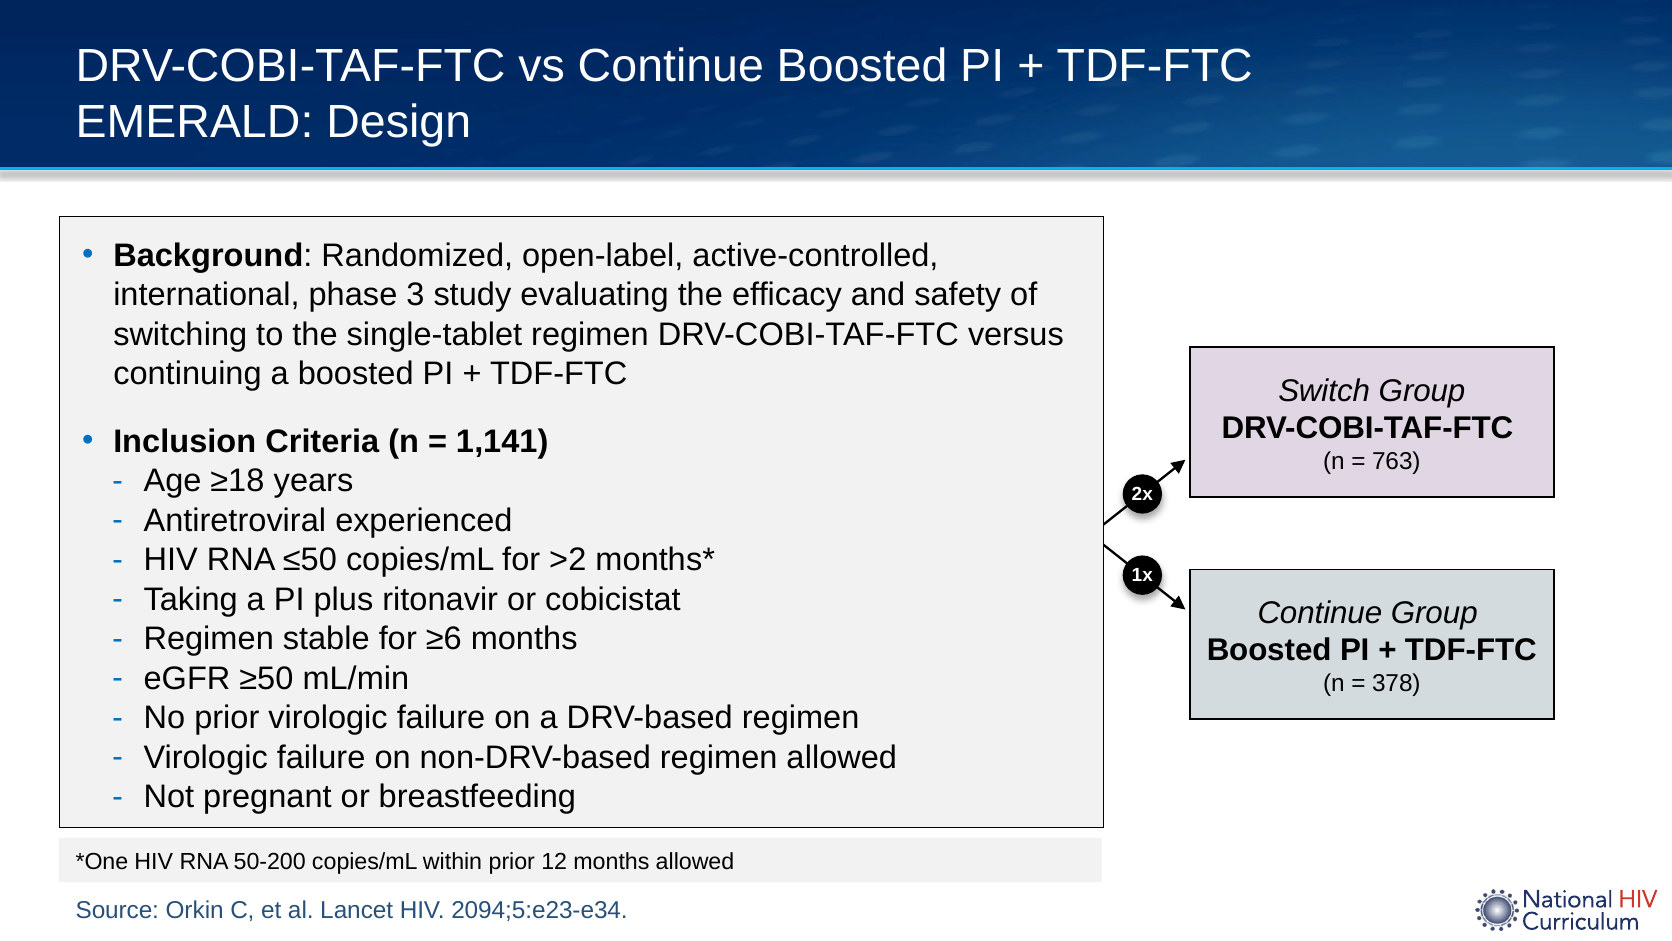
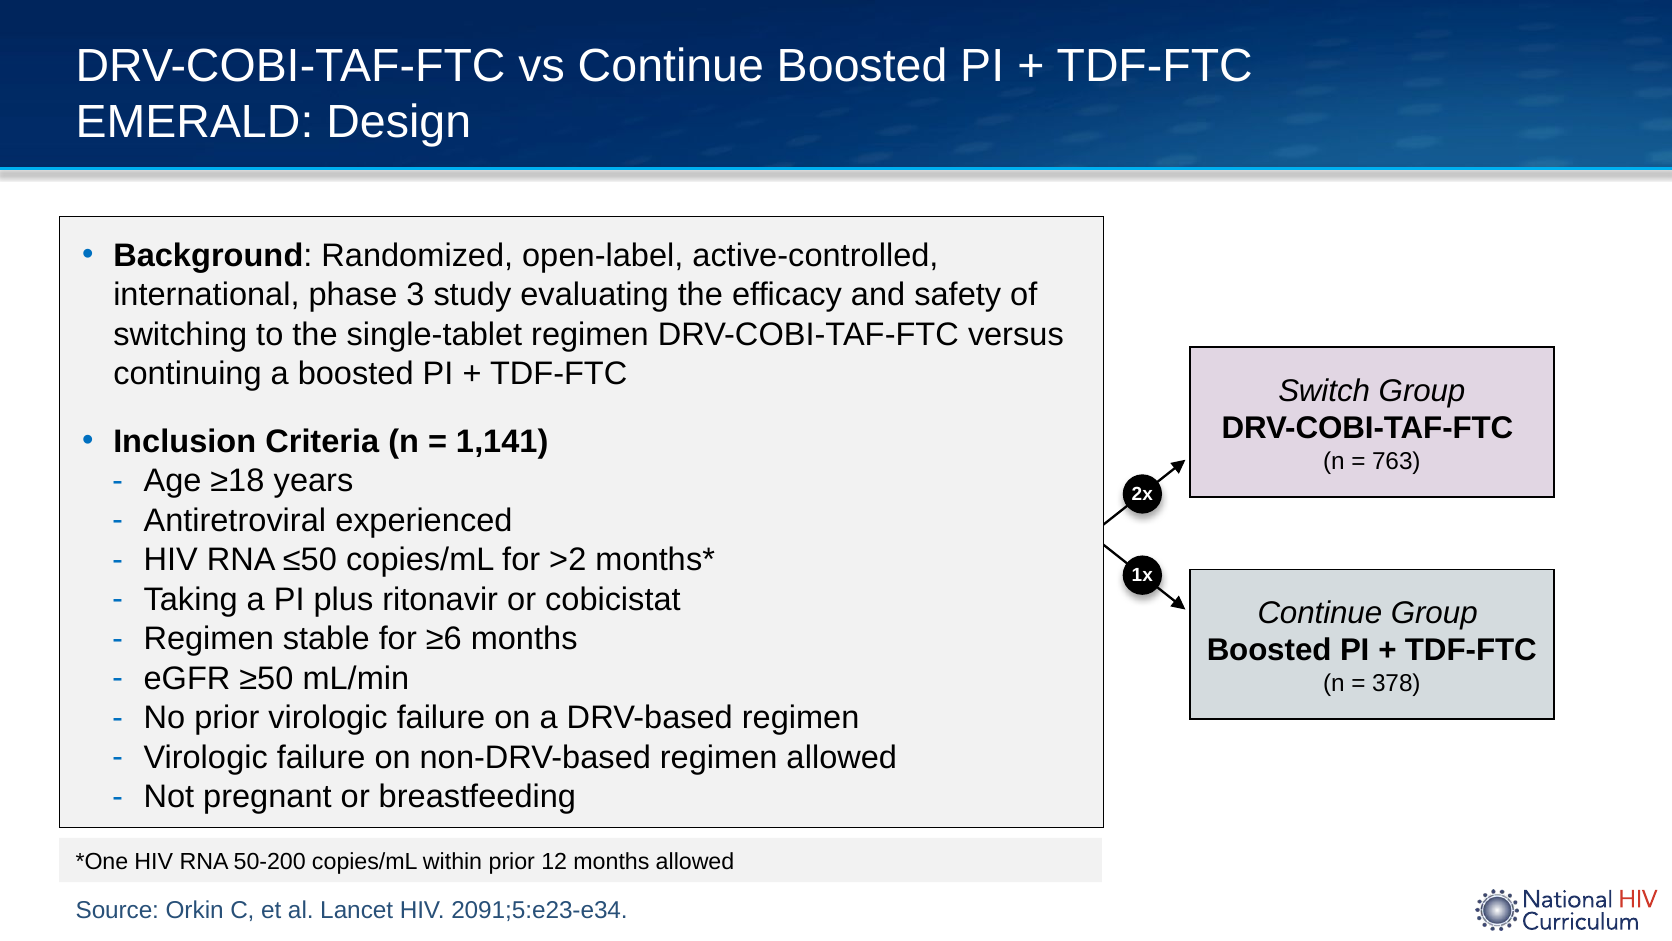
2094;5:e23-e34: 2094;5:e23-e34 -> 2091;5:e23-e34
